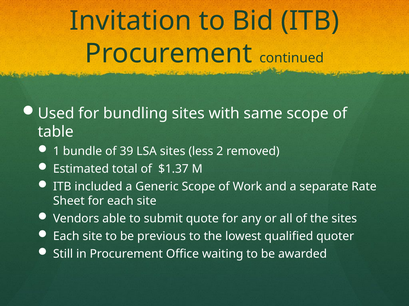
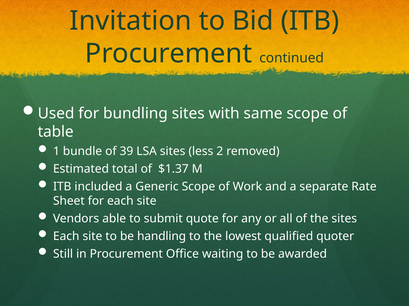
previous: previous -> handling
